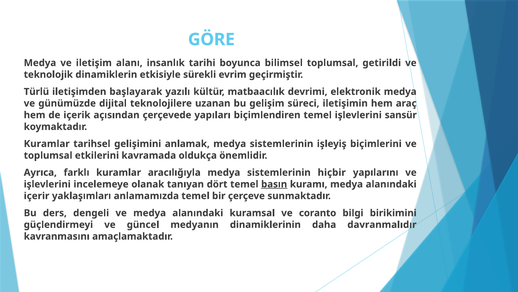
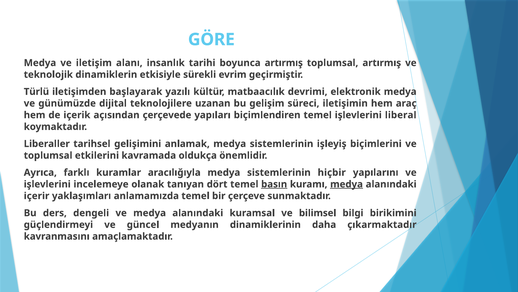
boyunca bilimsel: bilimsel -> artırmış
toplumsal getirildi: getirildi -> artırmış
sansür: sansür -> liberal
Kuramlar at (47, 143): Kuramlar -> Liberaller
medya at (347, 184) underline: none -> present
coranto: coranto -> bilimsel
davranmalıdır: davranmalıdır -> çıkarmaktadır
